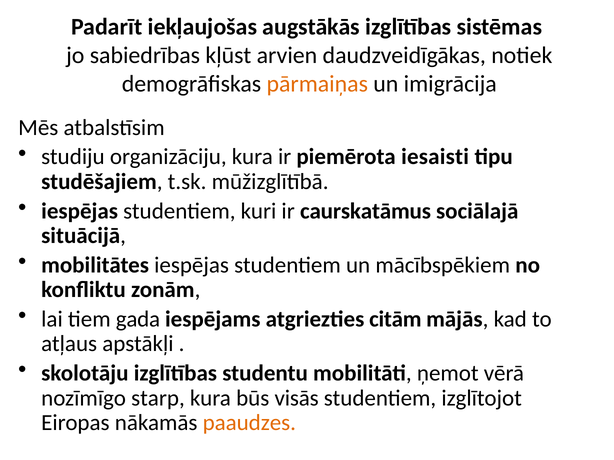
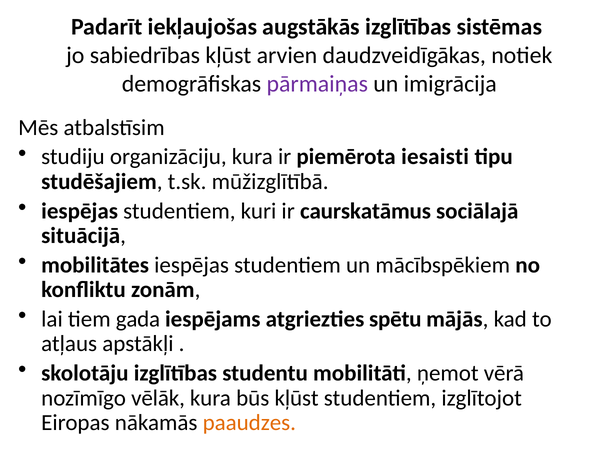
pārmaiņas colour: orange -> purple
citām: citām -> spētu
starp: starp -> vēlāk
būs visās: visās -> kļūst
